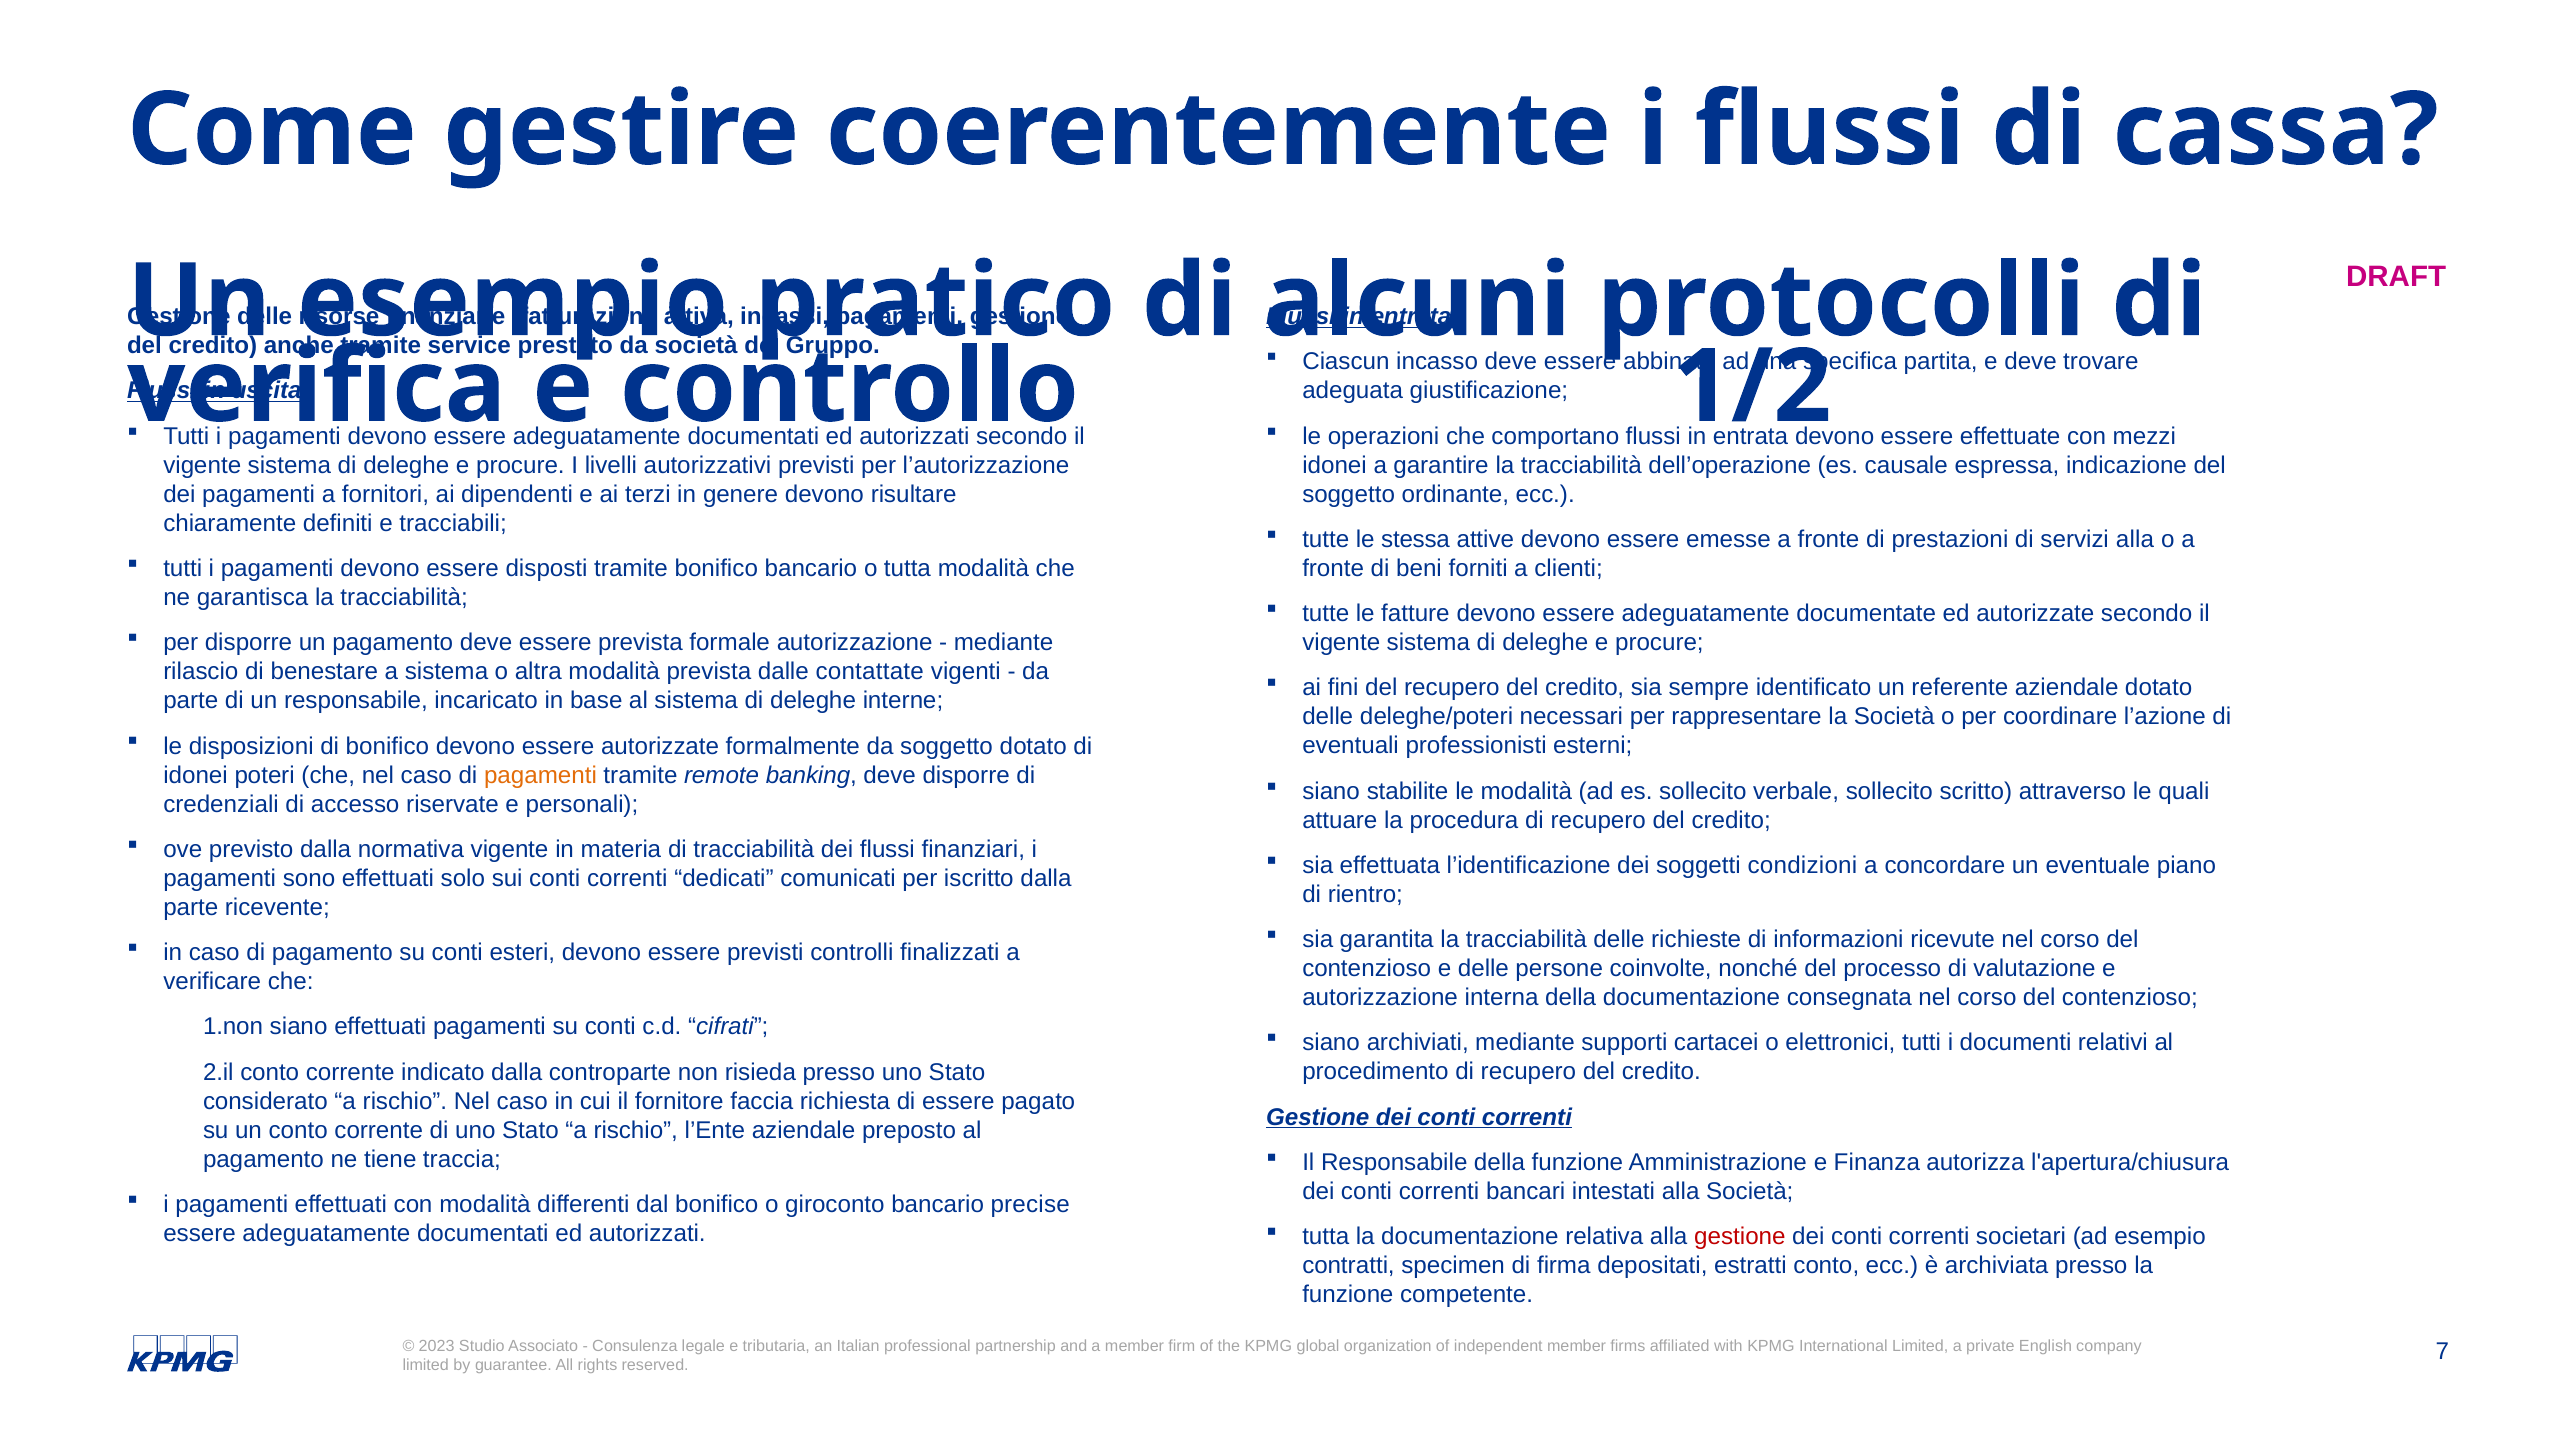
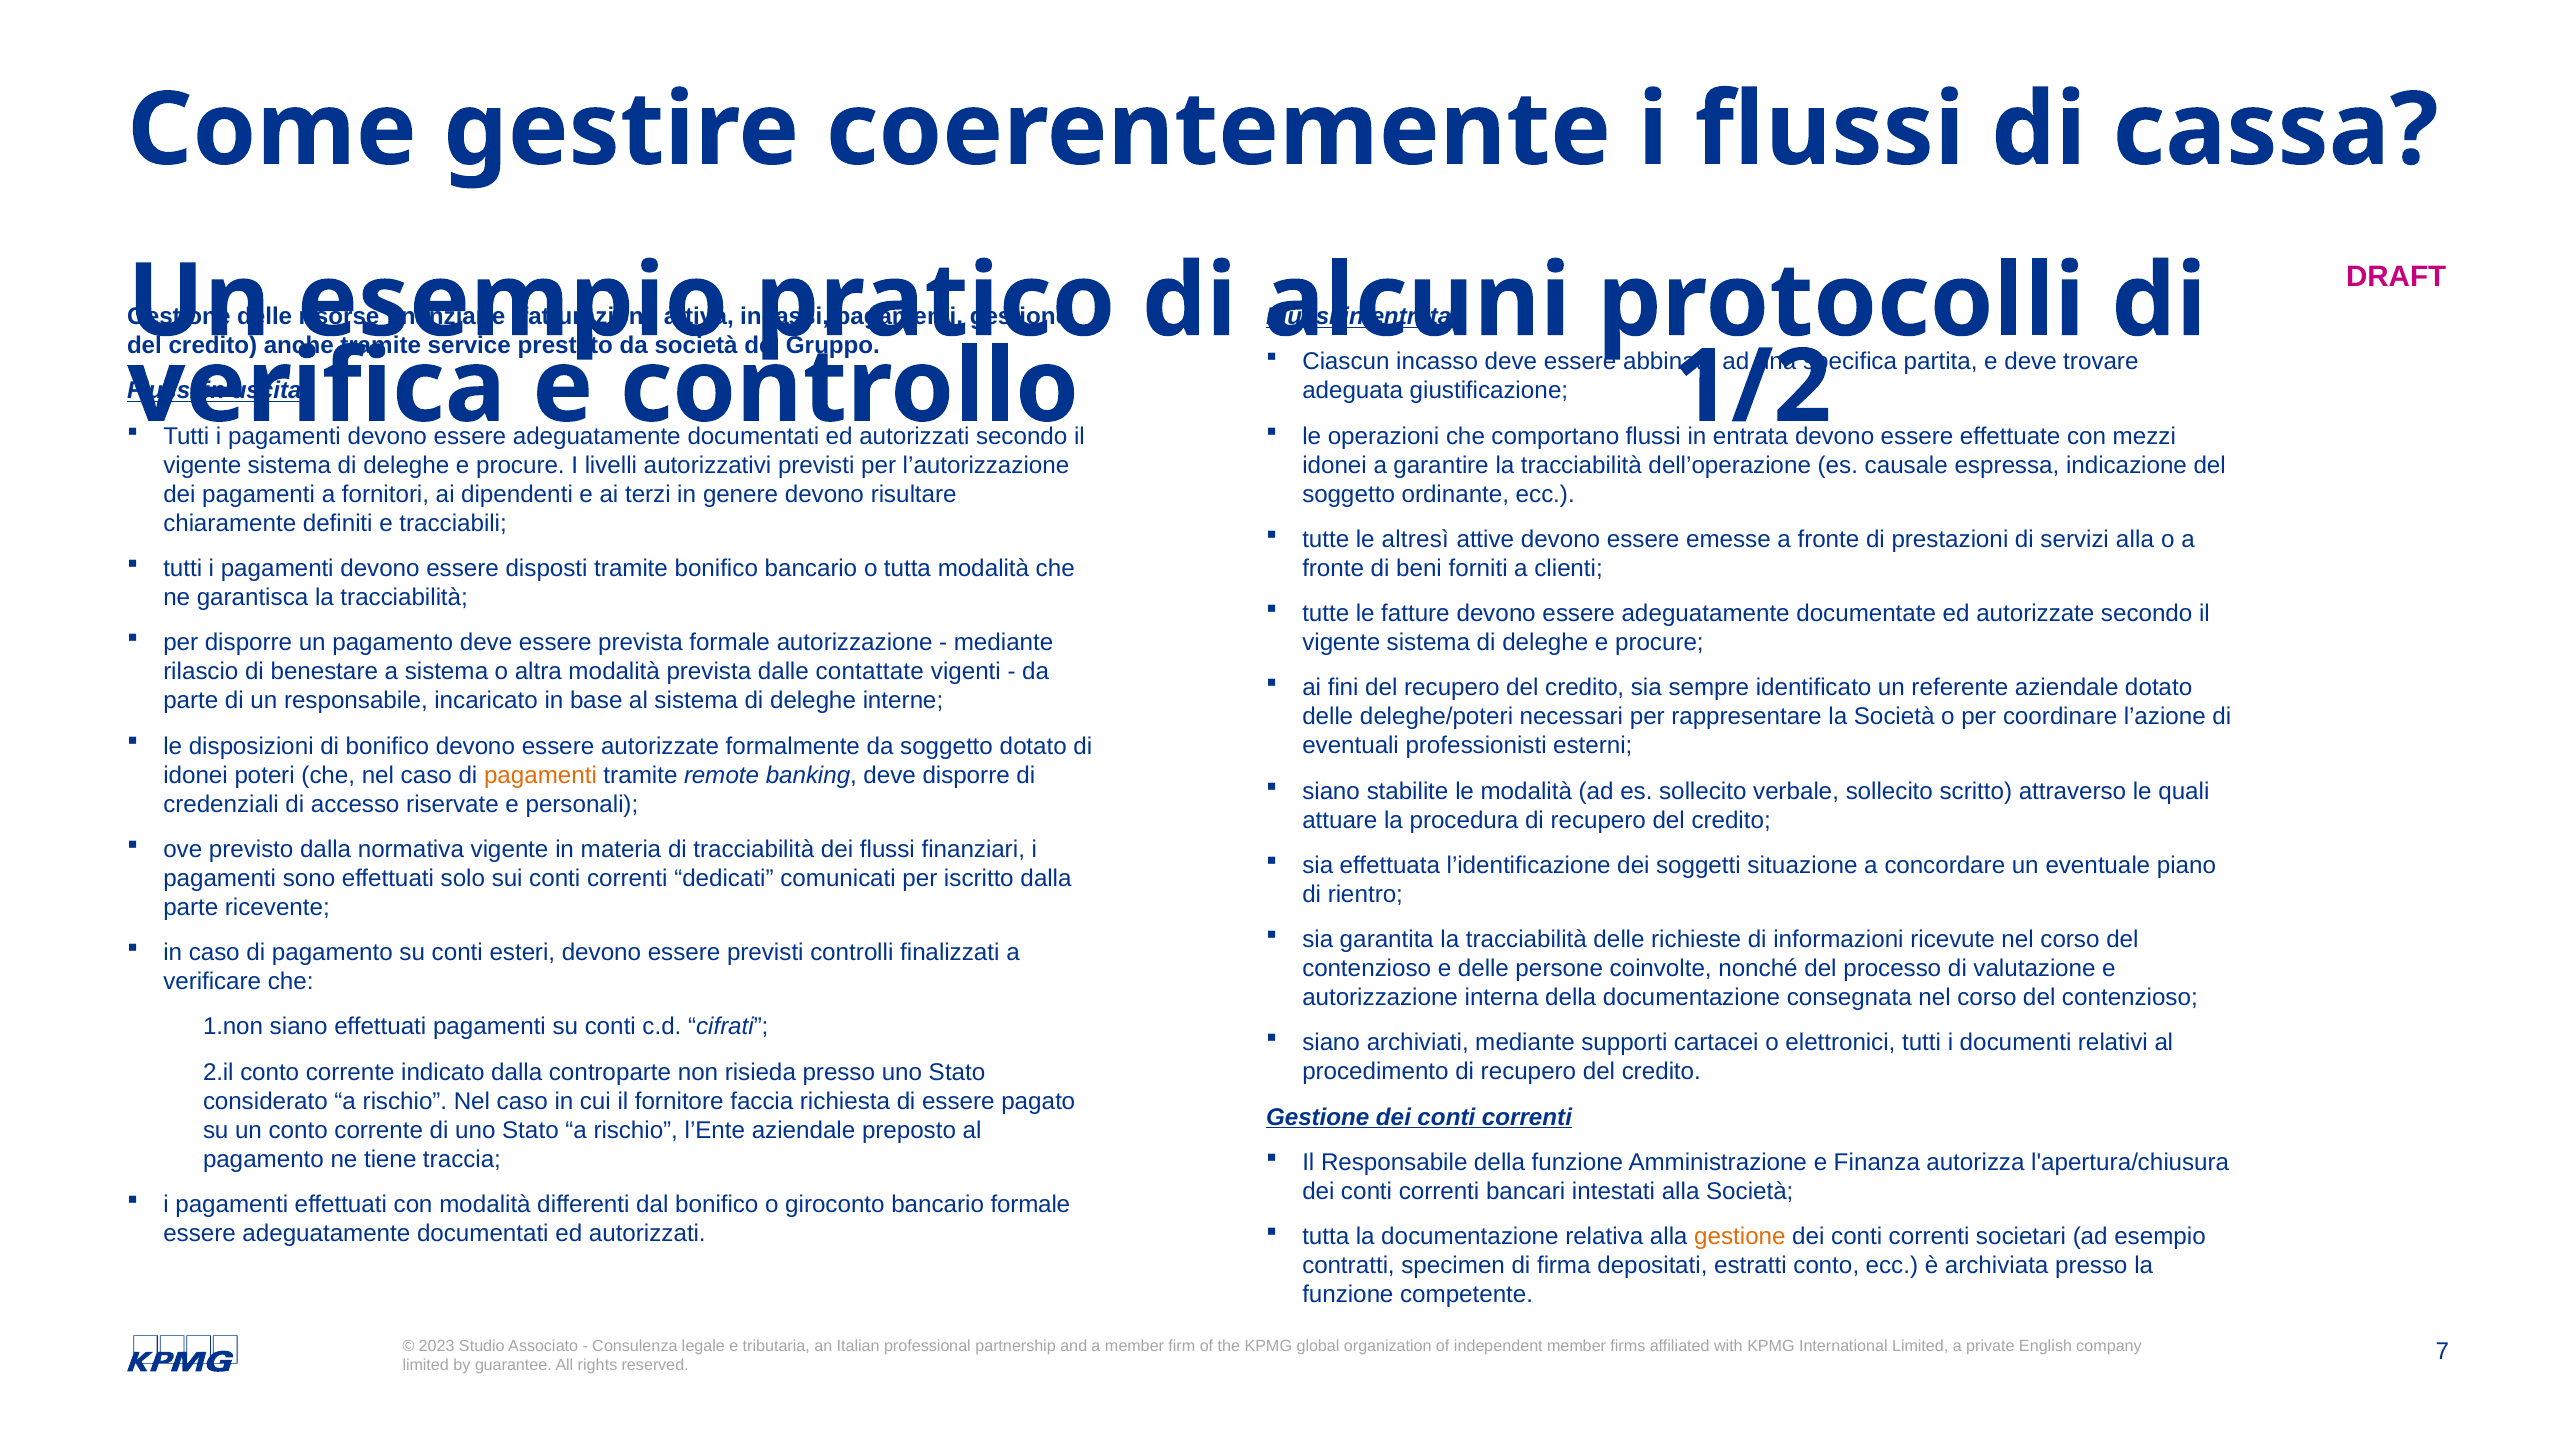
stessa: stessa -> altresì
condizioni: condizioni -> situazione
bancario precise: precise -> formale
gestione at (1740, 1237) colour: red -> orange
